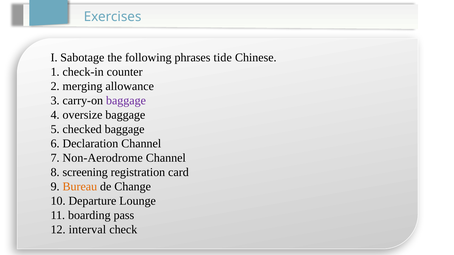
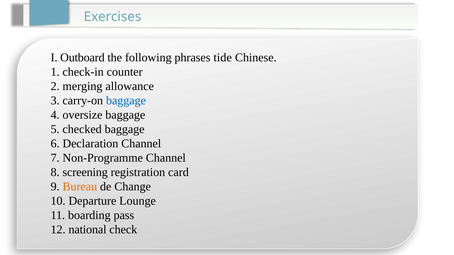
Sabotage: Sabotage -> Outboard
baggage at (126, 101) colour: purple -> blue
Non-Aerodrome: Non-Aerodrome -> Non-Programme
interval: interval -> national
